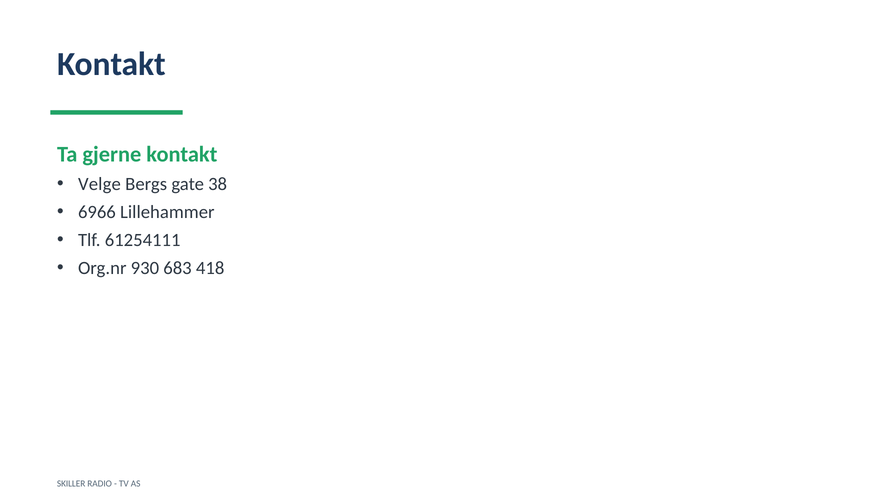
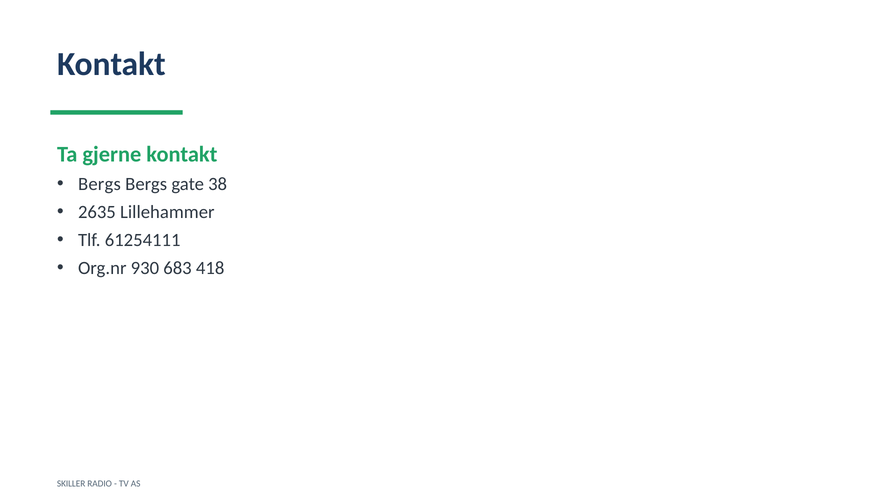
Velge at (99, 184): Velge -> Bergs
6966: 6966 -> 2635
